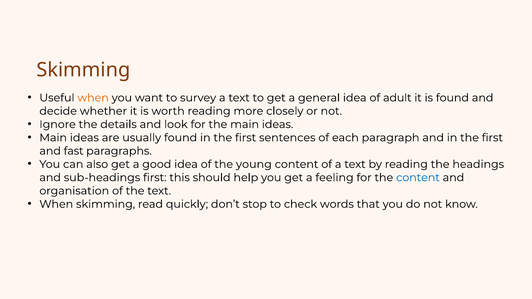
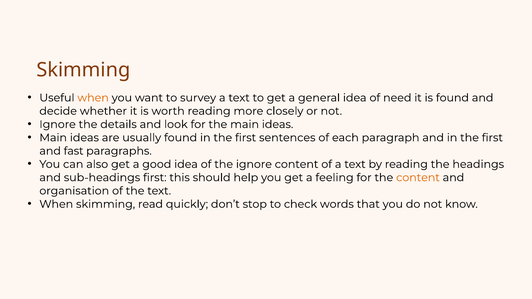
adult: adult -> need
the young: young -> ignore
content at (418, 178) colour: blue -> orange
